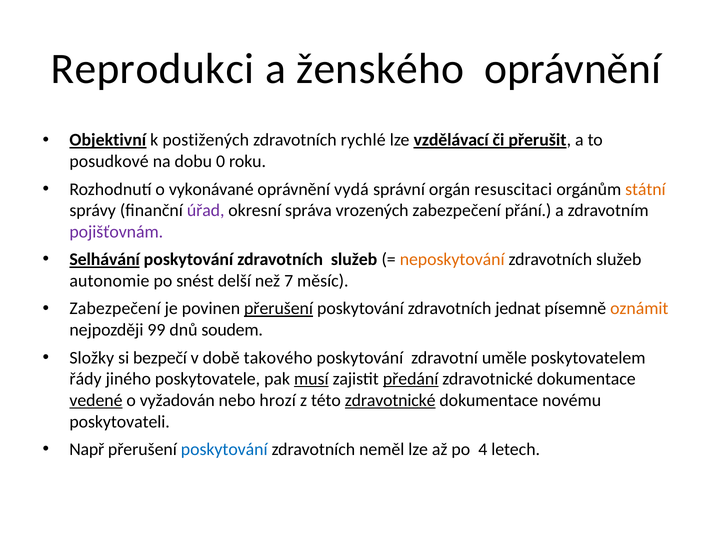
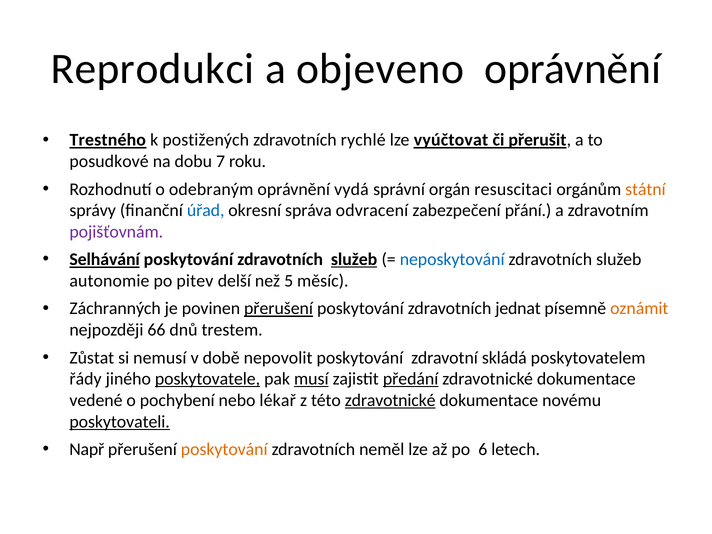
ženského: ženského -> objeveno
Objektivní: Objektivní -> Trestného
vzdělávací: vzdělávací -> vyúčtovat
0: 0 -> 7
vykonávané: vykonávané -> odebraným
úřad colour: purple -> blue
vrozených: vrozených -> odvracení
služeb at (354, 260) underline: none -> present
neposkytování colour: orange -> blue
snést: snést -> pitev
7: 7 -> 5
Zabezpečení at (115, 309): Zabezpečení -> Záchranných
99: 99 -> 66
soudem: soudem -> trestem
Složky: Složky -> Zůstat
bezpečí: bezpečí -> nemusí
takového: takového -> nepovolit
uměle: uměle -> skládá
poskytovatele underline: none -> present
vedené underline: present -> none
vyžadován: vyžadován -> pochybení
hrozí: hrozí -> lékař
poskytovateli underline: none -> present
poskytování at (224, 449) colour: blue -> orange
4: 4 -> 6
